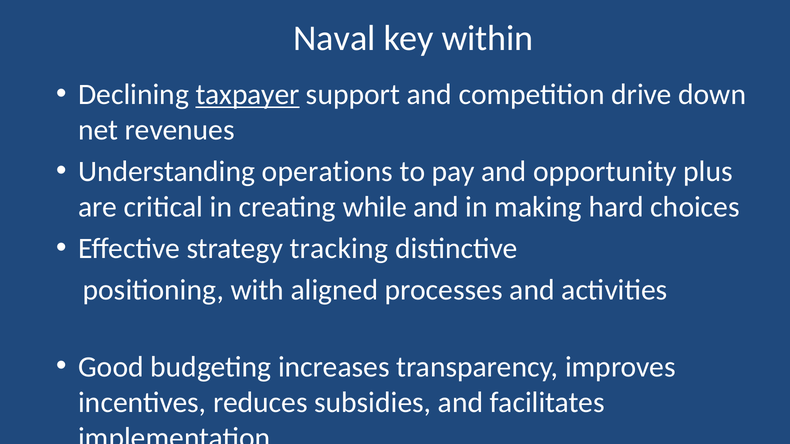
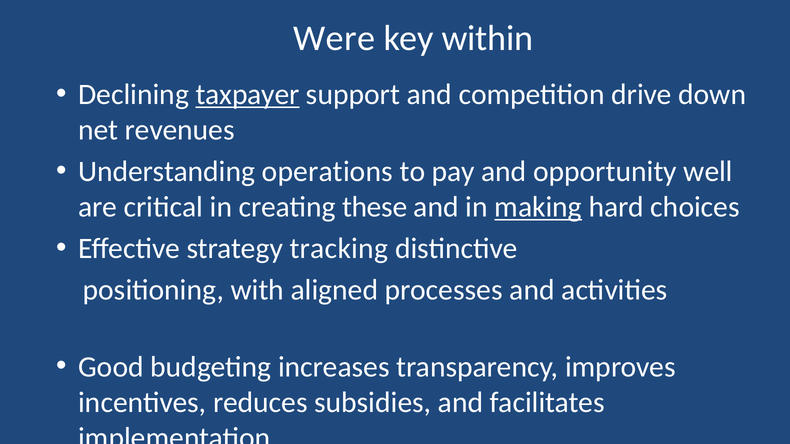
Naval: Naval -> Were
plus: plus -> well
while: while -> these
making underline: none -> present
